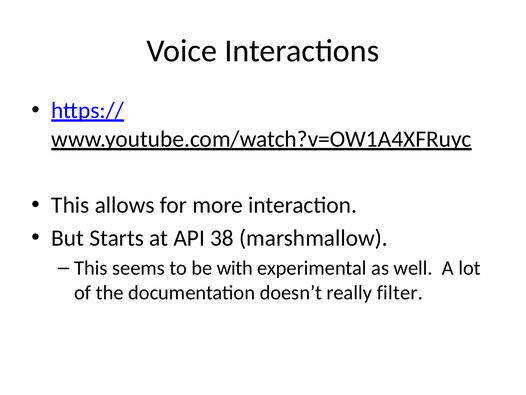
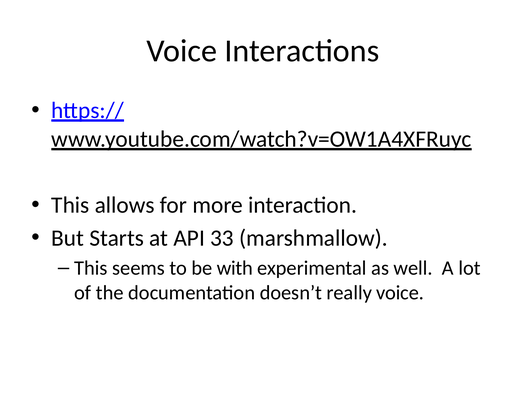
38: 38 -> 33
really filter: filter -> voice
